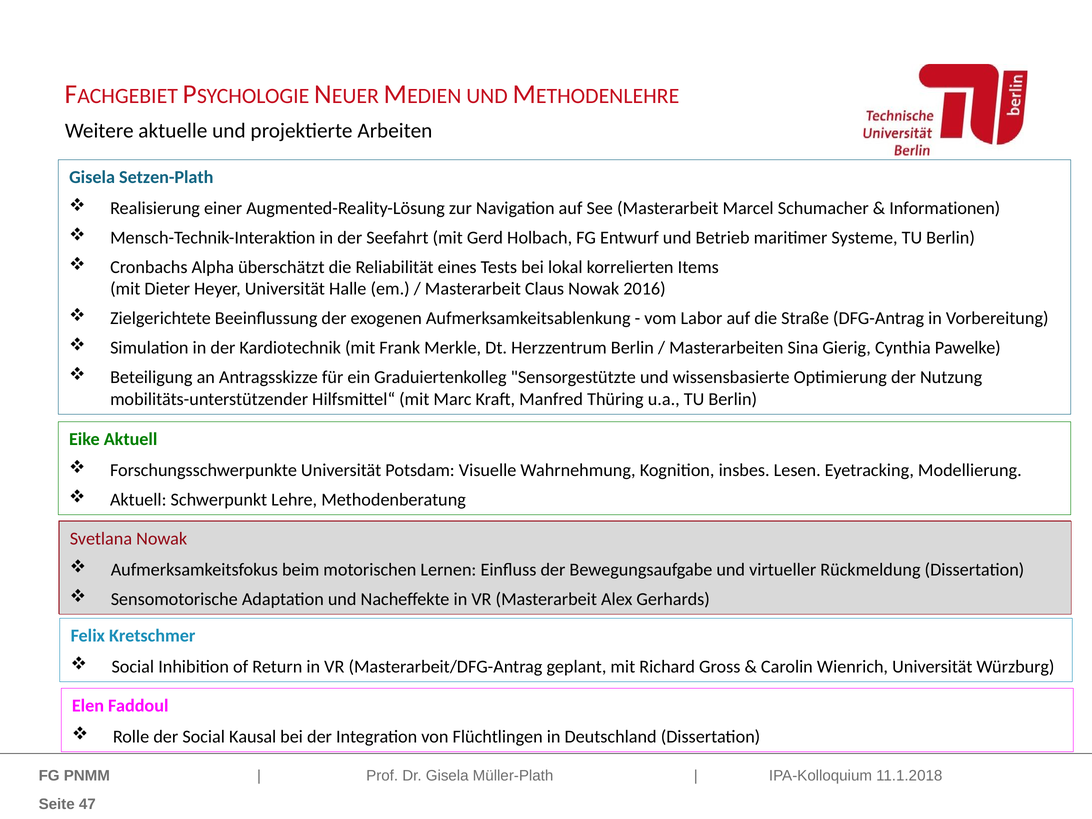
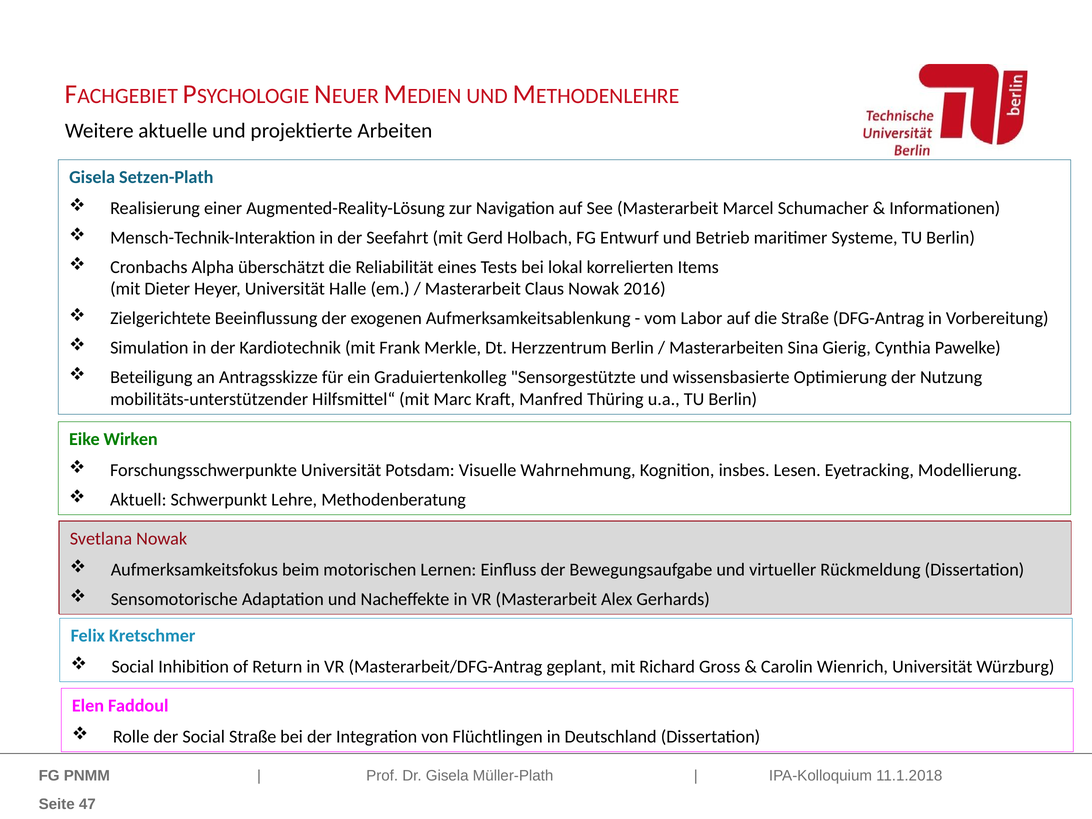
Eike Aktuell: Aktuell -> Wirken
Social Kausal: Kausal -> Straße
